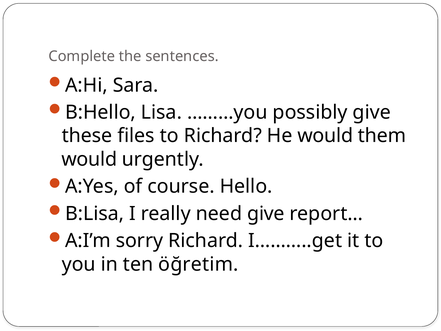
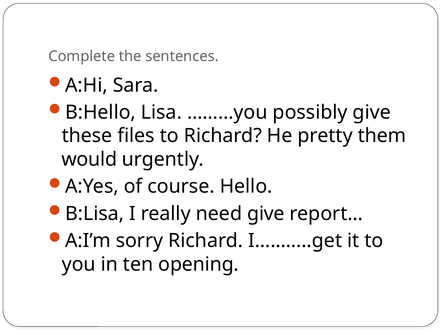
He would: would -> pretty
öğretim: öğretim -> opening
